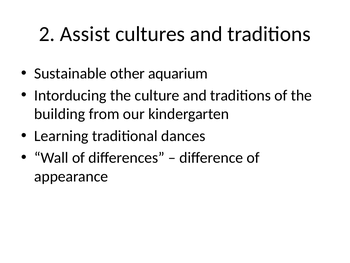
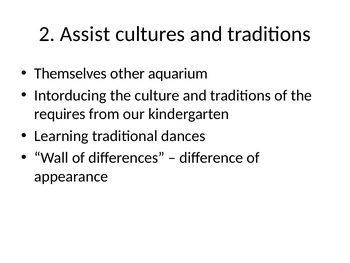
Sustainable: Sustainable -> Themselves
building: building -> requires
